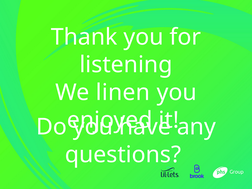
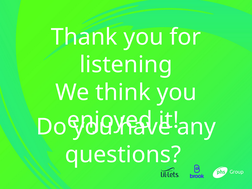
linen: linen -> think
